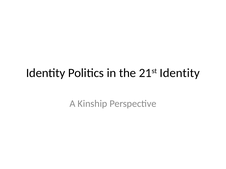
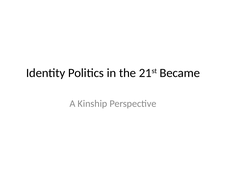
21st Identity: Identity -> Became
